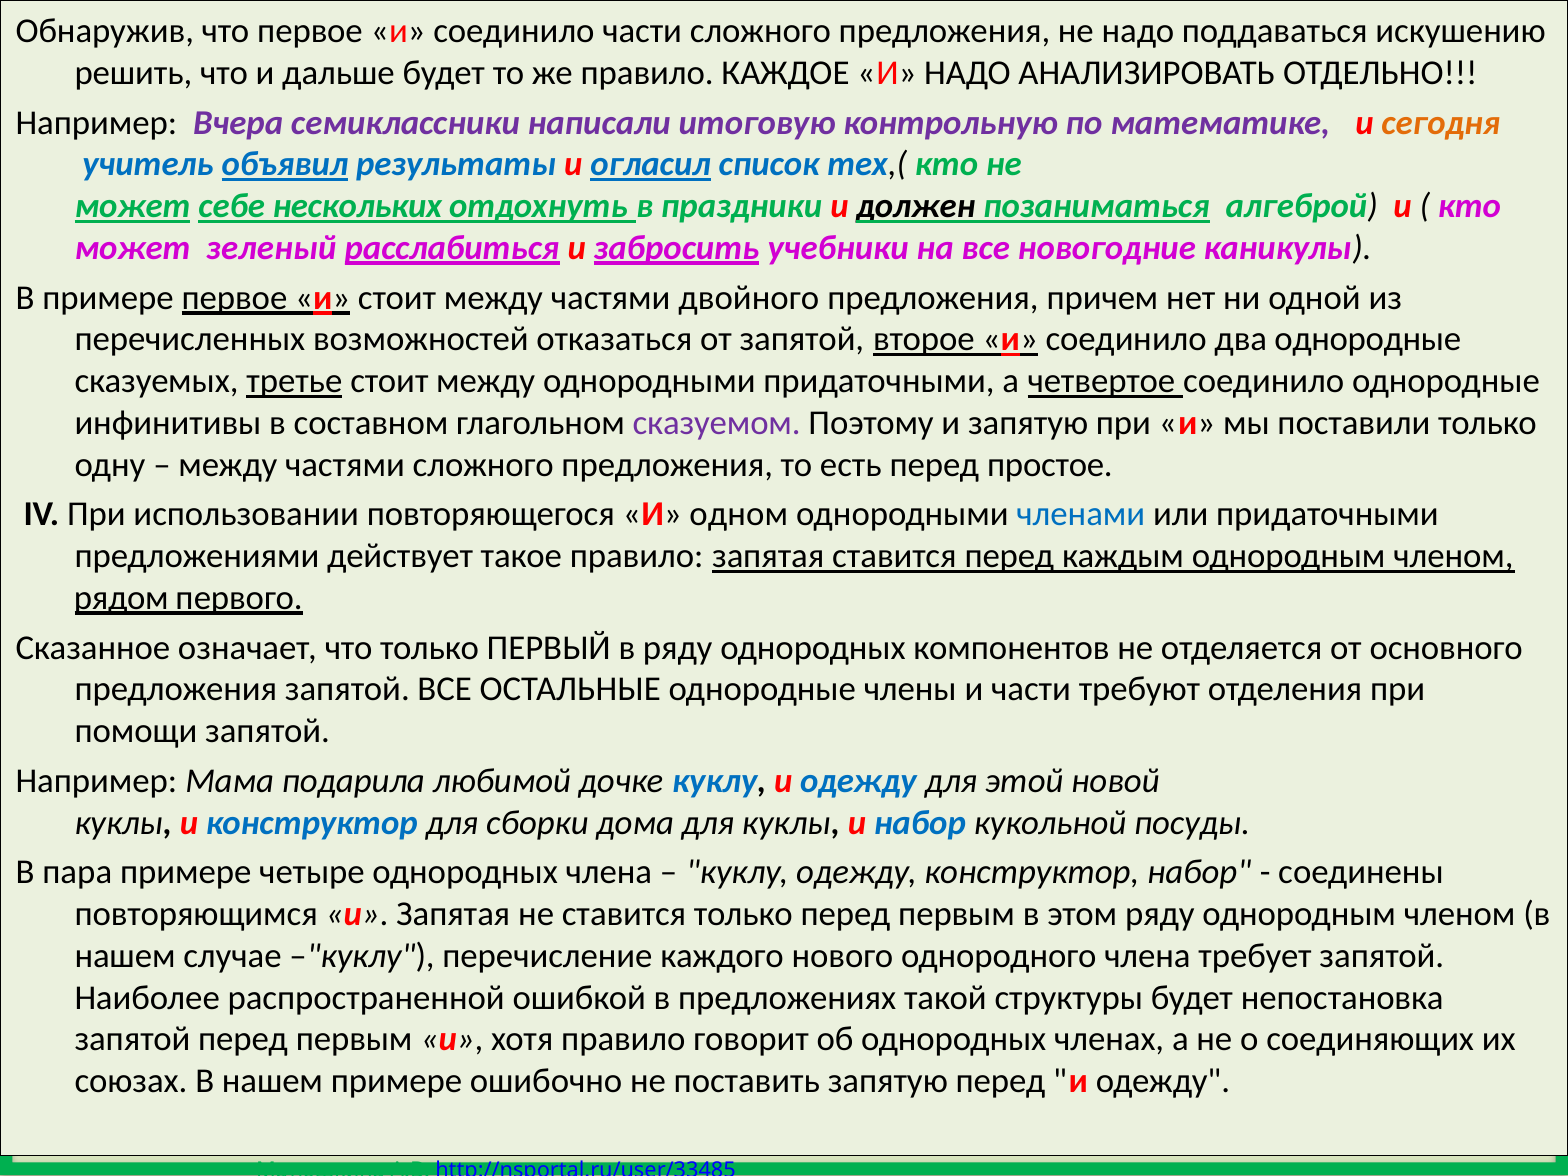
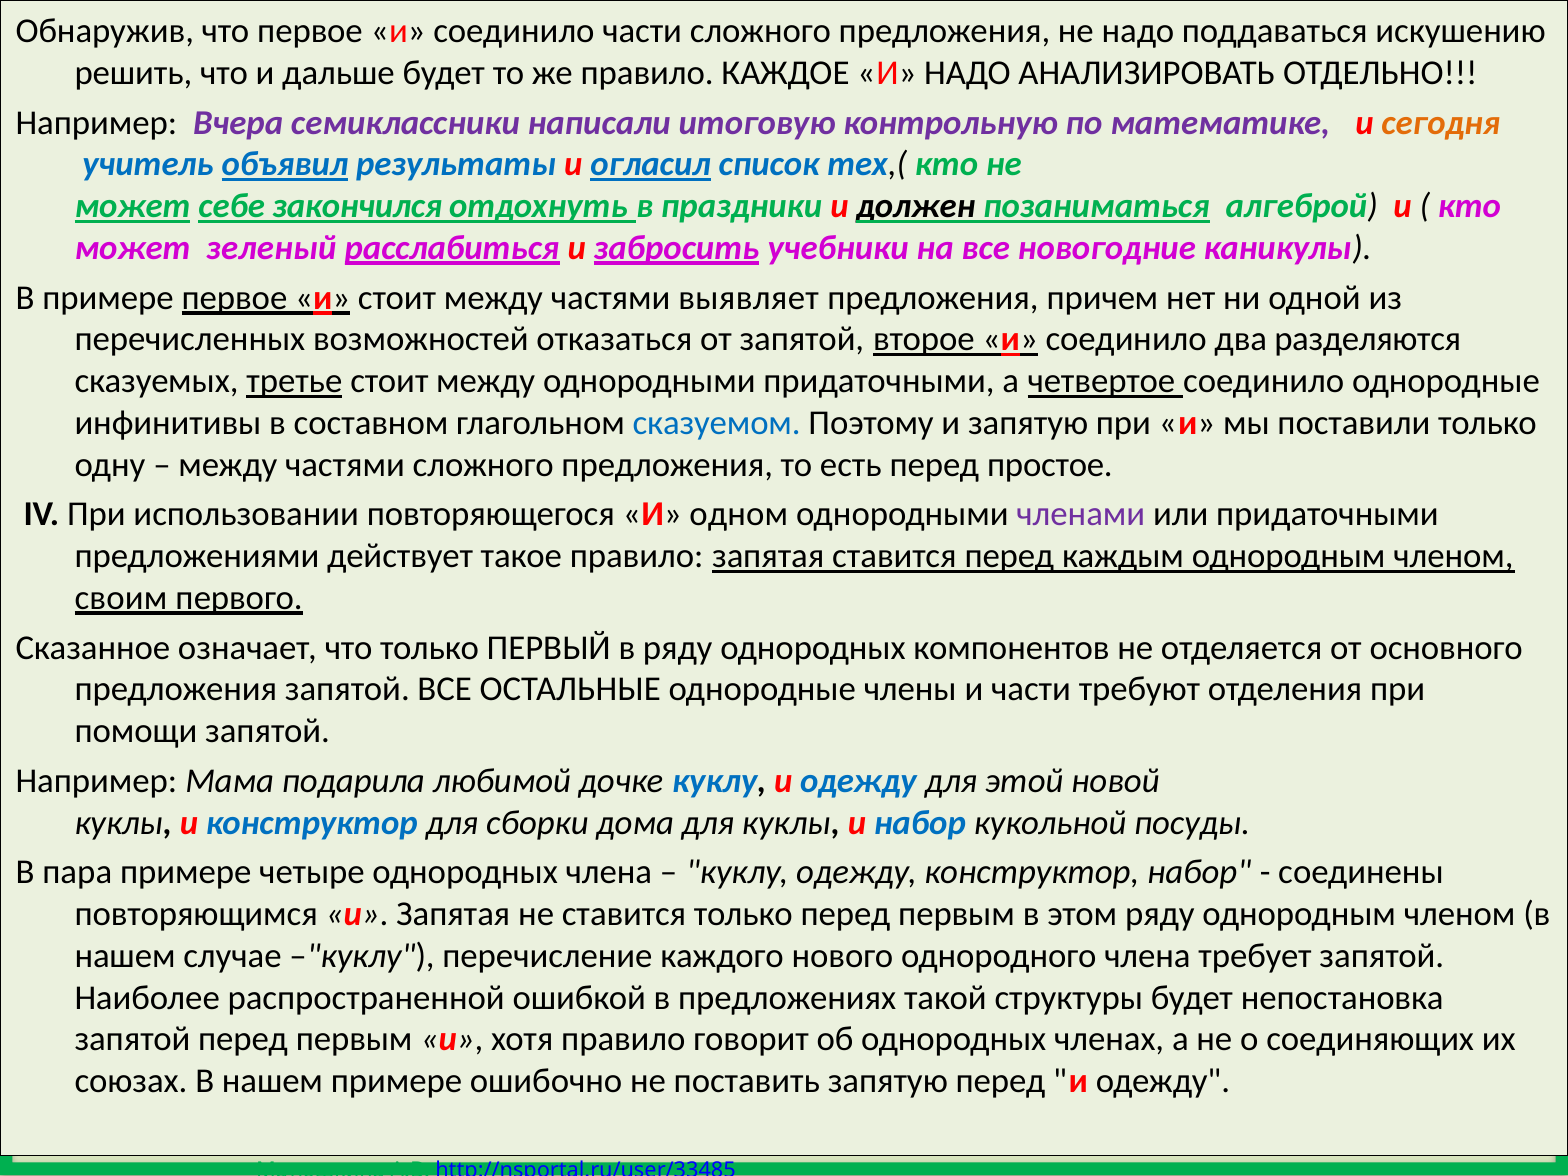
нескольких: нескольких -> закончился
двойного: двойного -> выявляет
два однородные: однородные -> разделяются
сказуемом colour: purple -> blue
членами colour: blue -> purple
рядом: рядом -> своим
